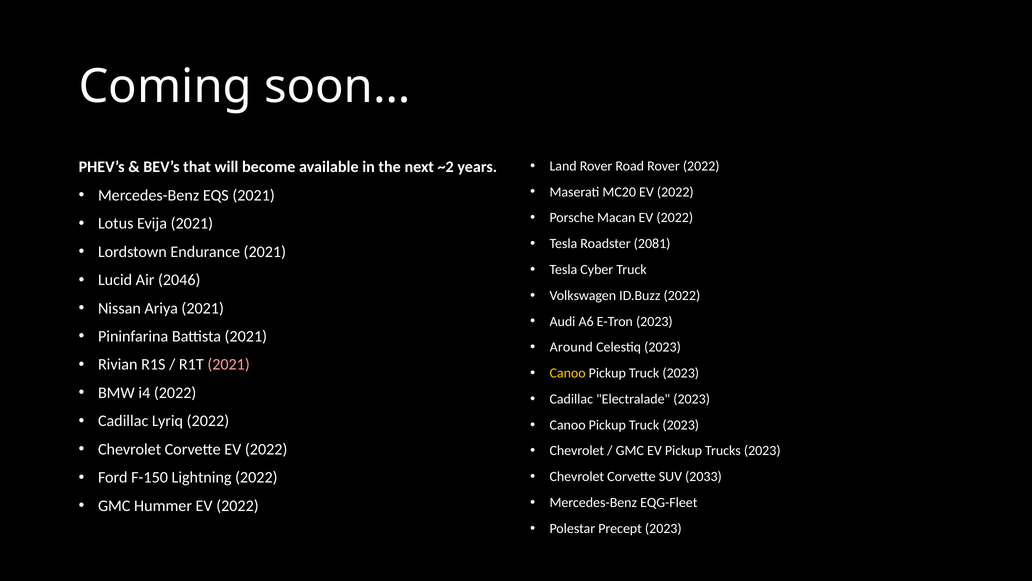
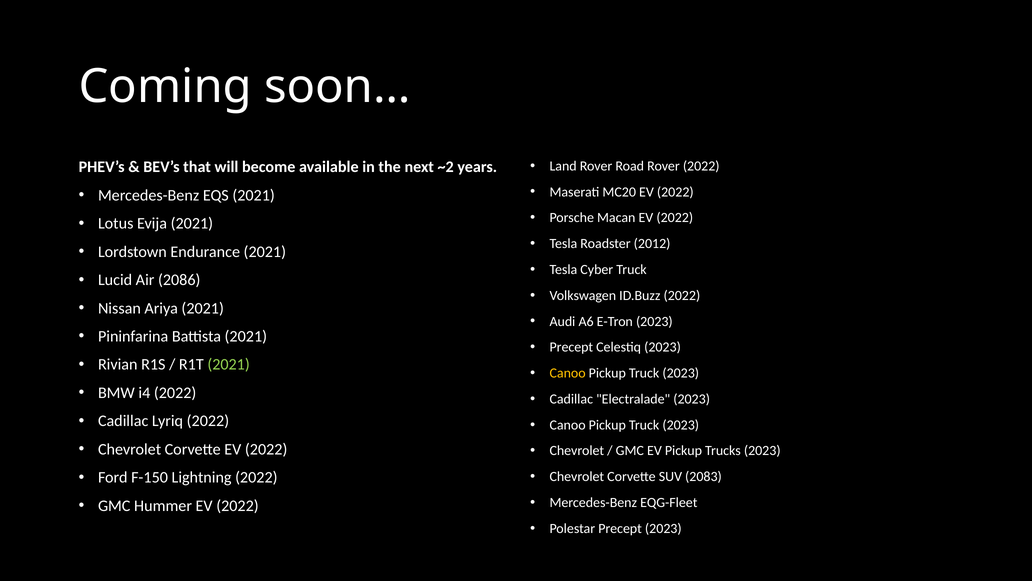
2081: 2081 -> 2012
2046: 2046 -> 2086
Around at (571, 347): Around -> Precept
2021 at (229, 364) colour: pink -> light green
2033: 2033 -> 2083
